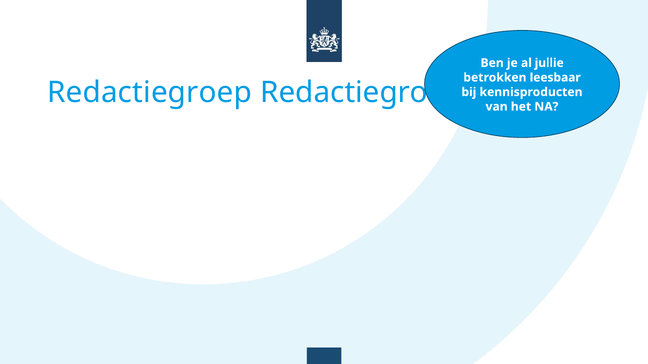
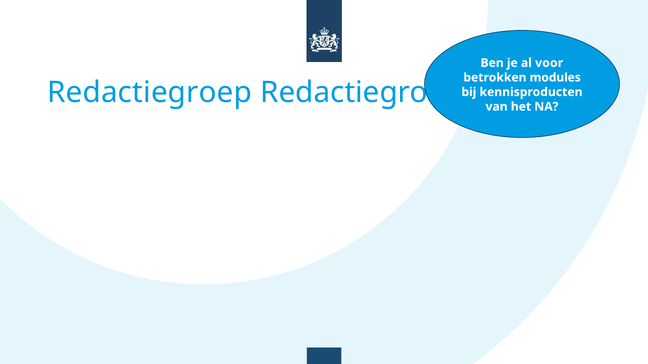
jullie: jullie -> voor
leesbaar: leesbaar -> modules
